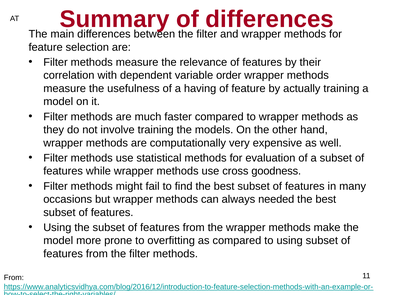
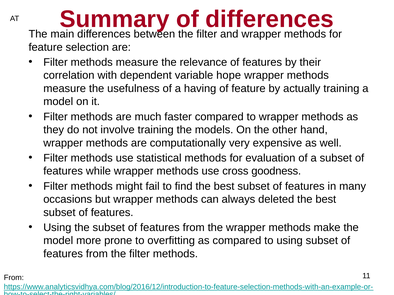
order: order -> hope
needed: needed -> deleted
